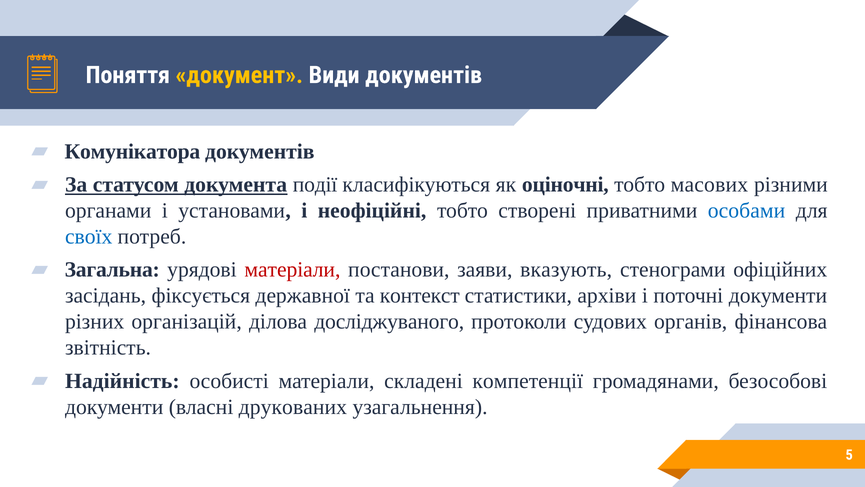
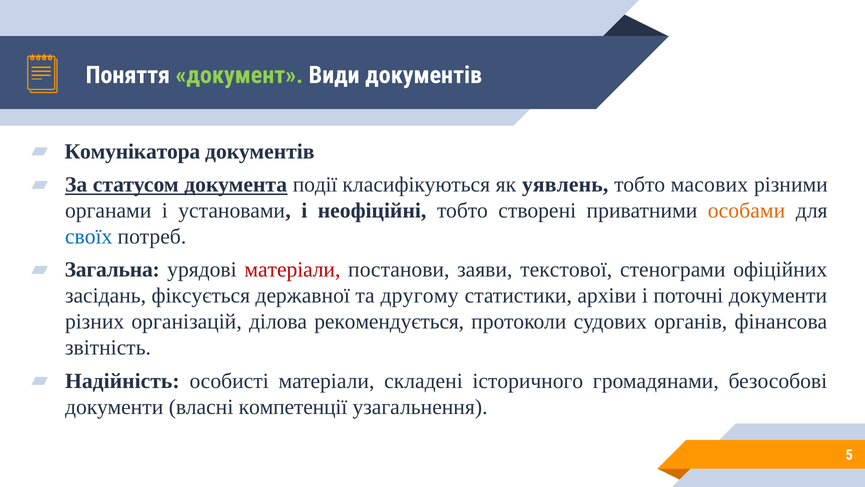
документ colour: yellow -> light green
оціночні: оціночні -> уявлень
особами colour: blue -> orange
вказують: вказують -> текстової
контекст: контекст -> другому
досліджуваного: досліджуваного -> рекомендується
компетенції: компетенції -> історичного
друкованих: друкованих -> компетенції
